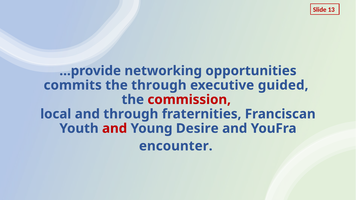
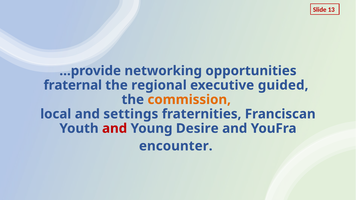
commits: commits -> fraternal
the through: through -> regional
commission colour: red -> orange
and through: through -> settings
